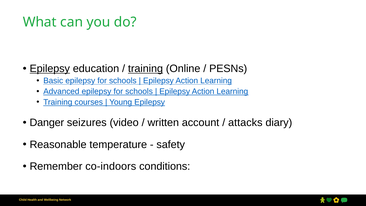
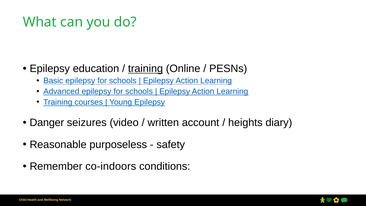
Epilepsy at (50, 69) underline: present -> none
attacks: attacks -> heights
temperature: temperature -> purposeless
